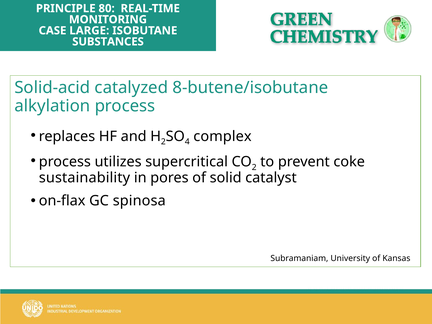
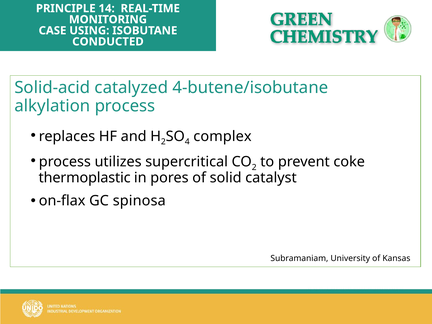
80: 80 -> 14
LARGE: LARGE -> USING
SUBSTANCES: SUBSTANCES -> CONDUCTED
8-butene/isobutane: 8-butene/isobutane -> 4-butene/isobutane
sustainability: sustainability -> thermoplastic
